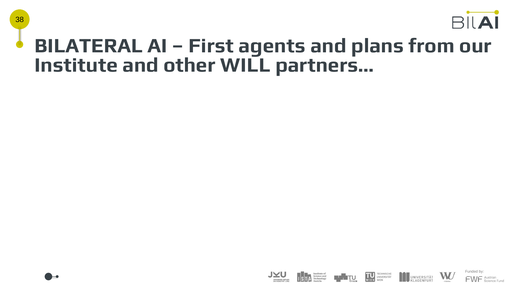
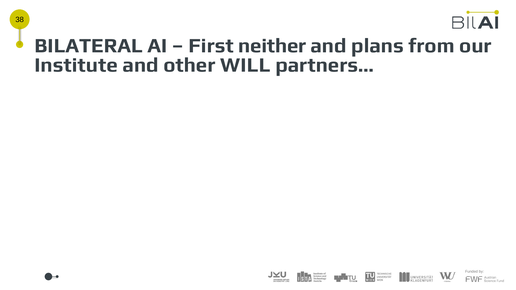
agents: agents -> neither
